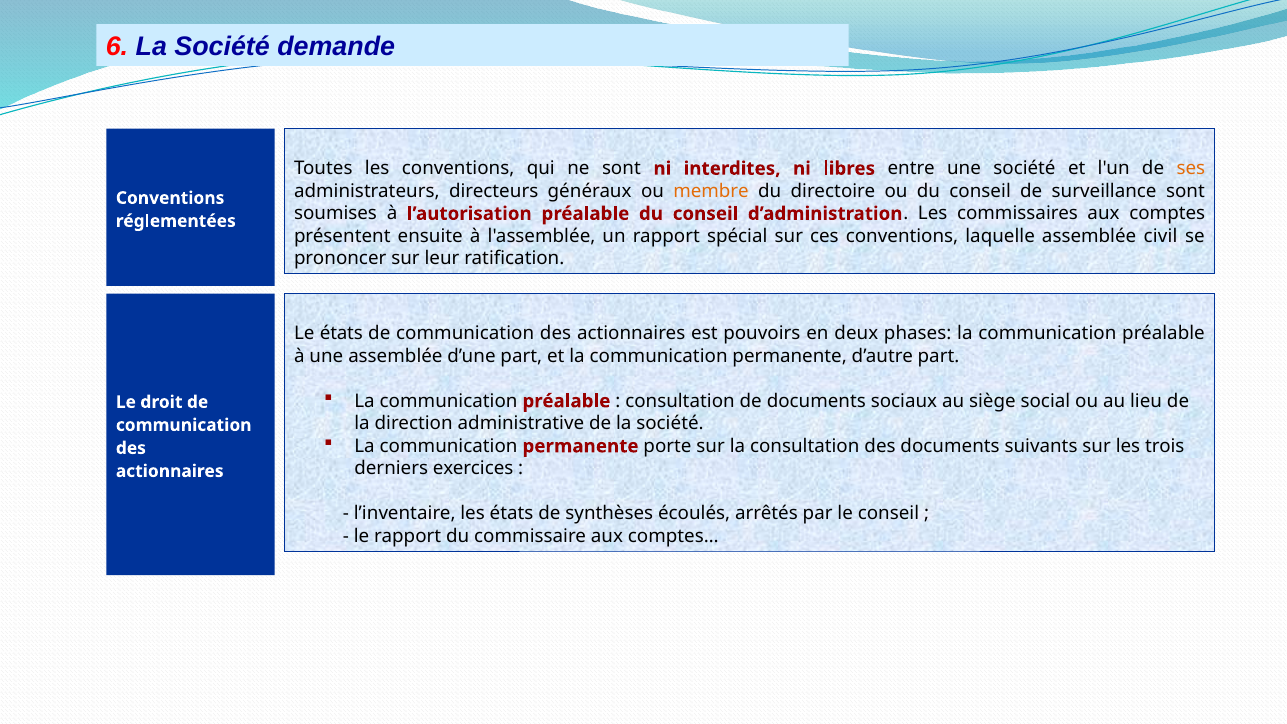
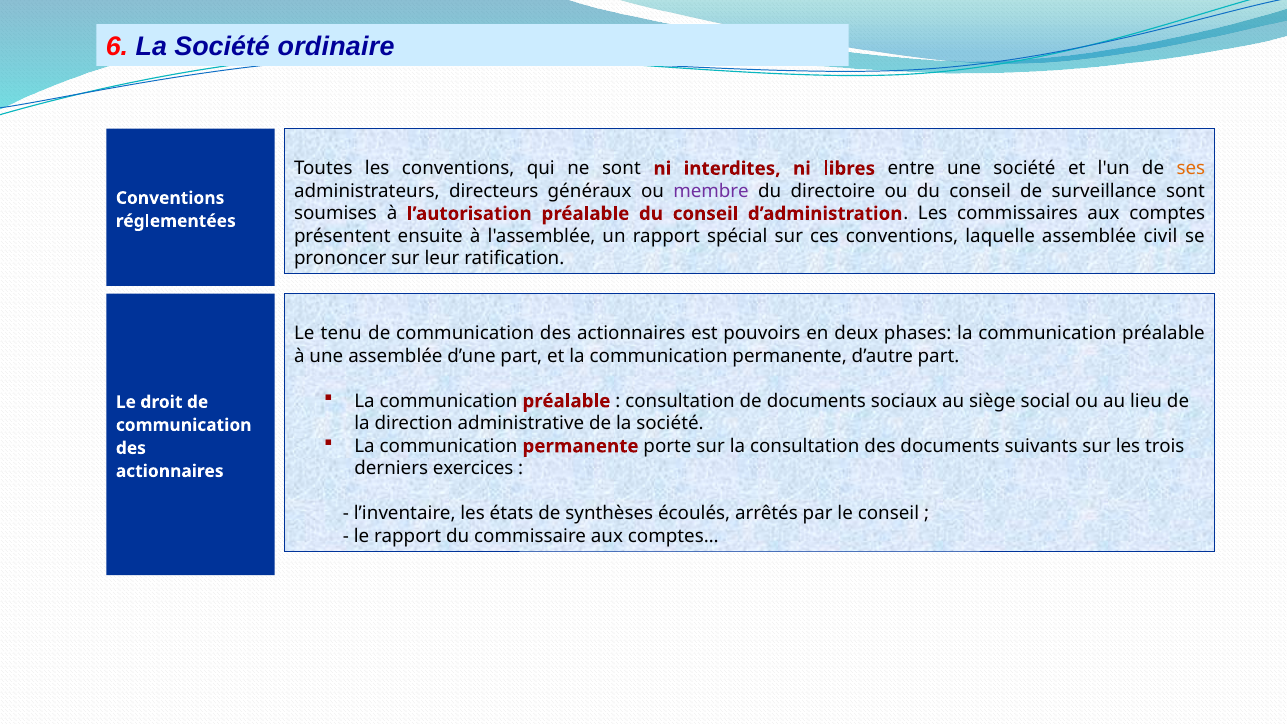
demande: demande -> ordinaire
membre colour: orange -> purple
Le états: états -> tenu
